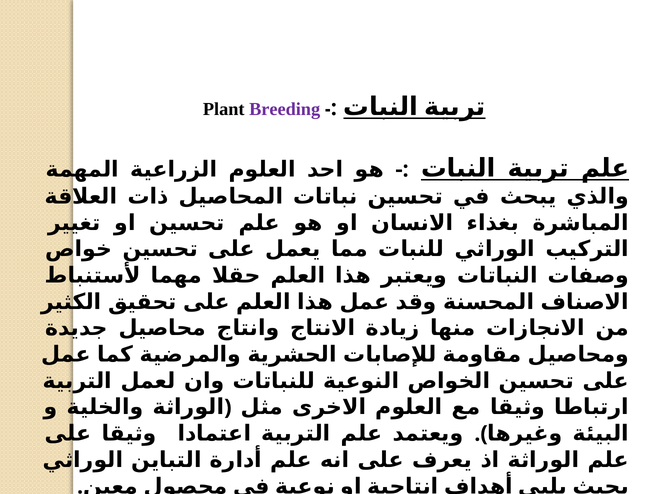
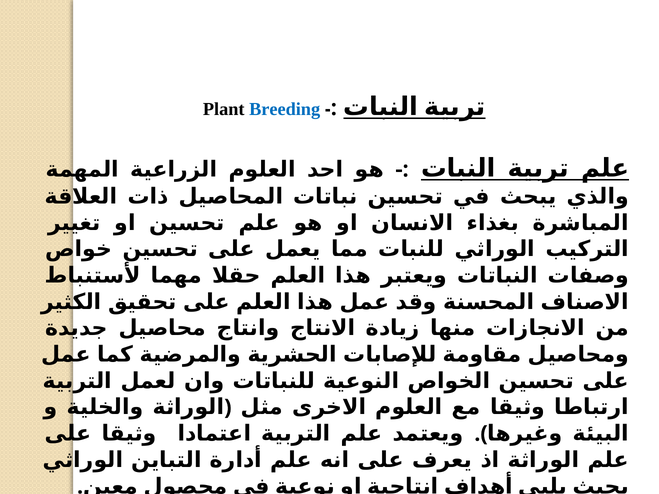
Breeding colour: purple -> blue
